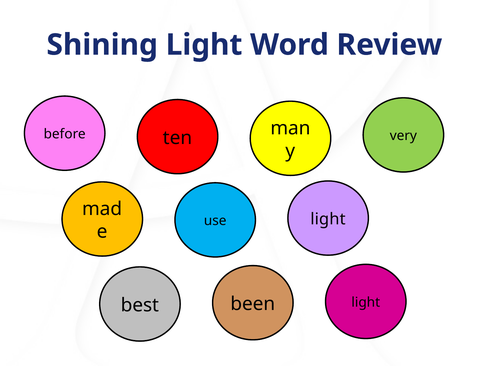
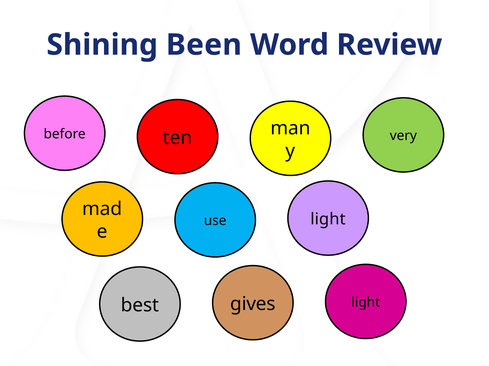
Shining Light: Light -> Been
been: been -> gives
